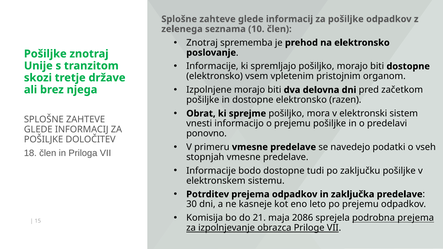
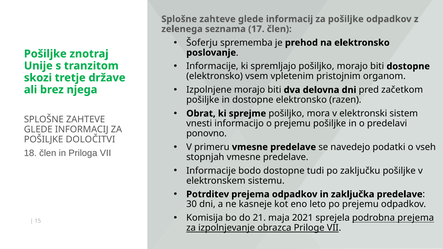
10: 10 -> 17
Znotraj at (202, 43): Znotraj -> Šoferju
DOLOČITEV: DOLOČITEV -> DOLOČITVI
2086: 2086 -> 2021
